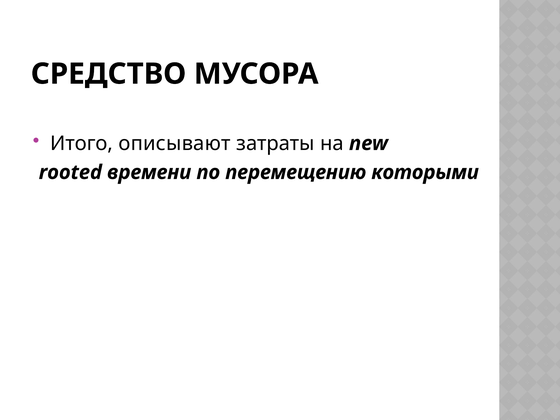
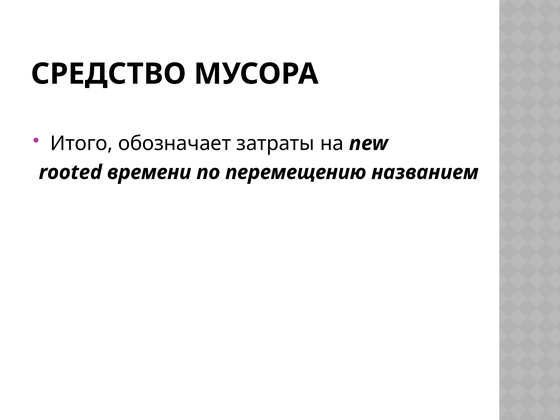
описывают: описывают -> обозначает
которыми: которыми -> названием
